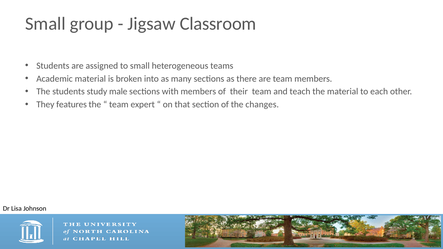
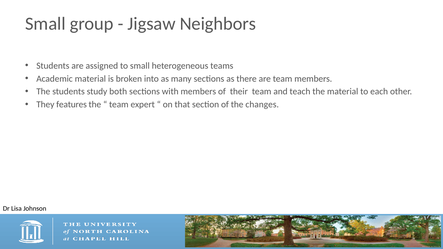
Classroom: Classroom -> Neighbors
male: male -> both
